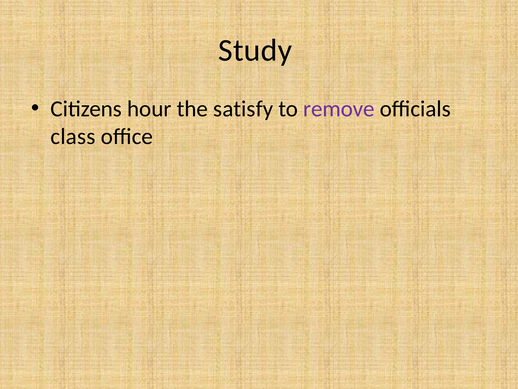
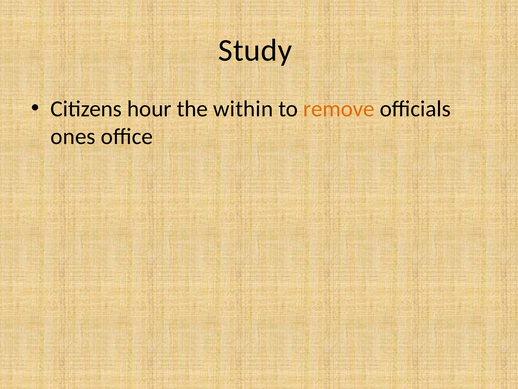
satisfy: satisfy -> within
remove colour: purple -> orange
class: class -> ones
